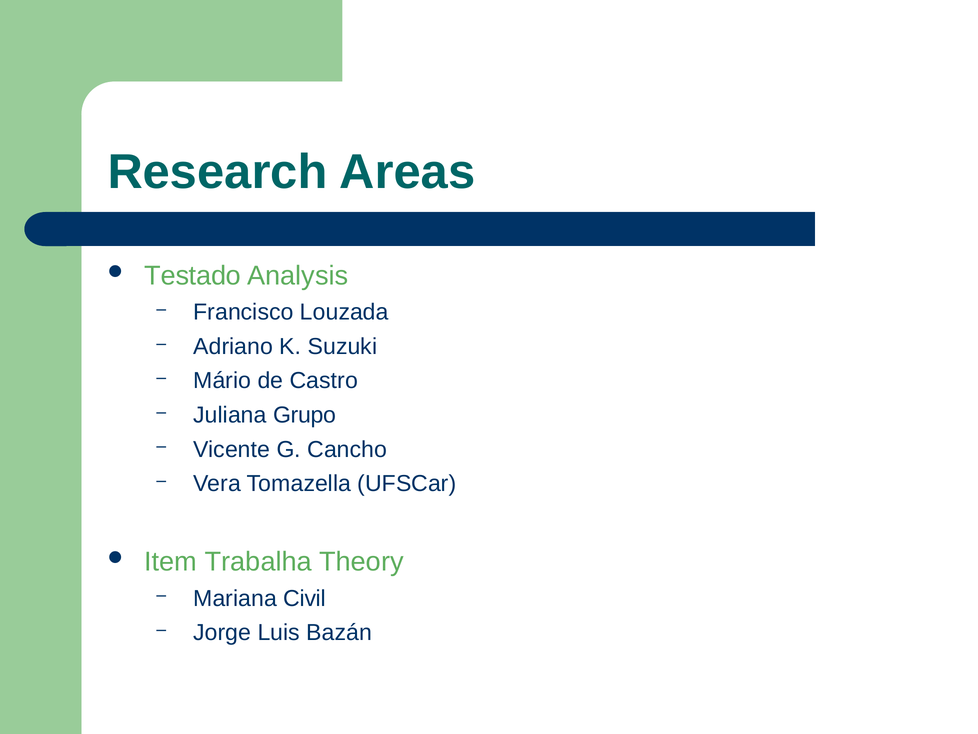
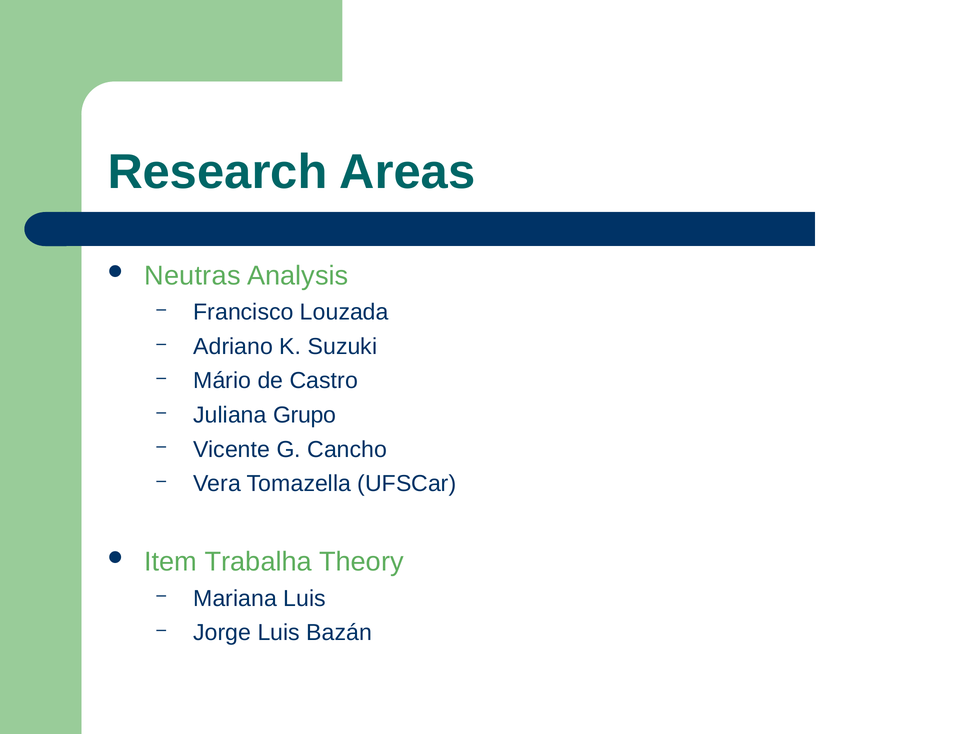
Testado: Testado -> Neutras
Mariana Civil: Civil -> Luis
